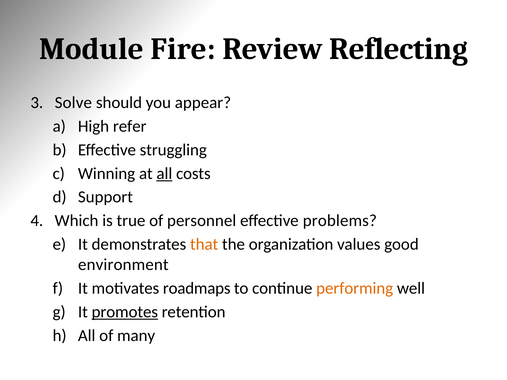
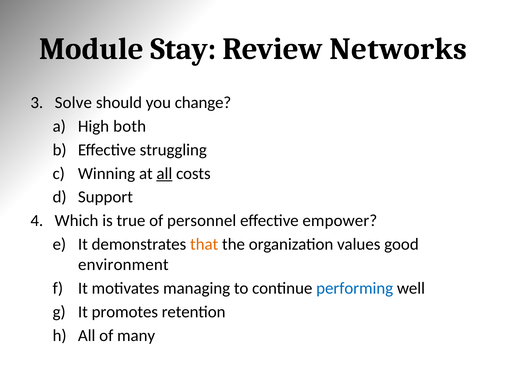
Fire: Fire -> Stay
Reflecting: Reflecting -> Networks
appear: appear -> change
refer: refer -> both
problems: problems -> empower
roadmaps: roadmaps -> managing
performing colour: orange -> blue
promotes underline: present -> none
